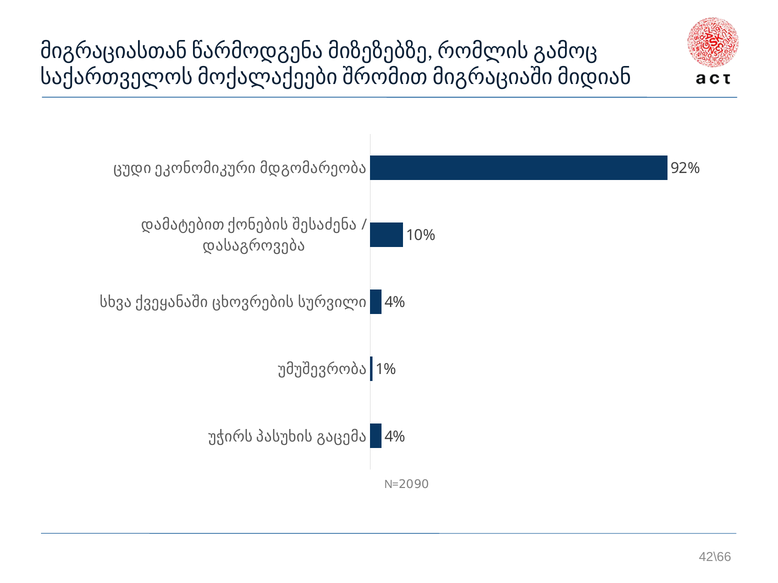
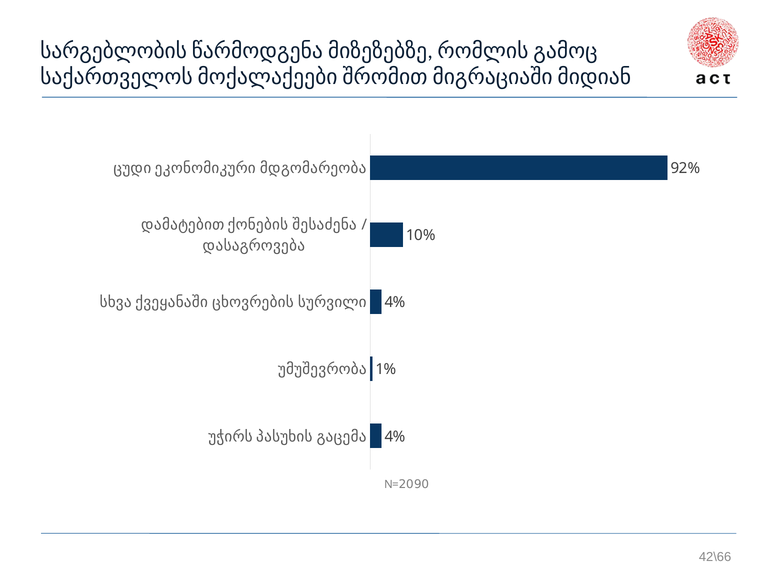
მიგრაციასთან: მიგრაციასთან -> სარგებლობის
